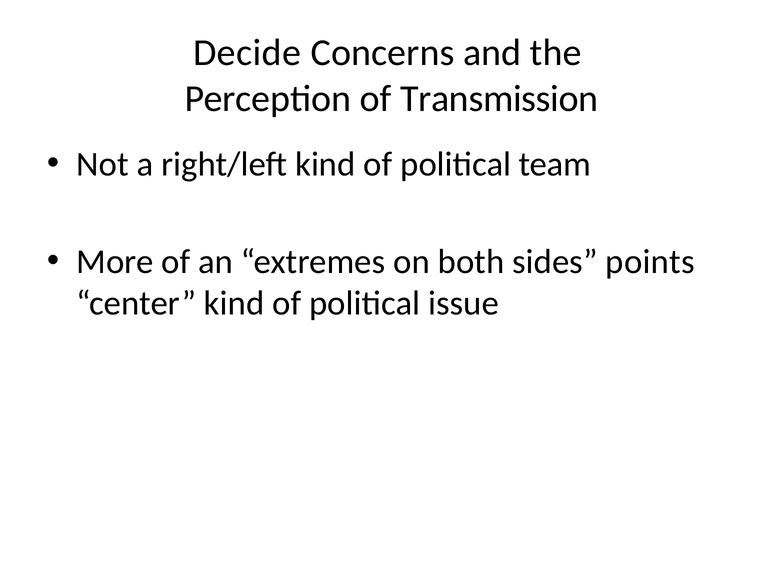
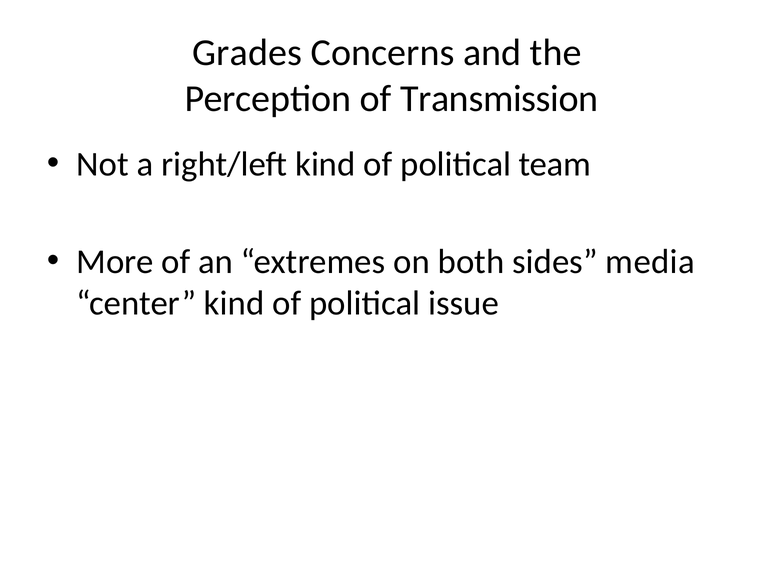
Decide: Decide -> Grades
points: points -> media
